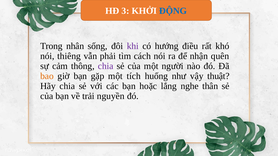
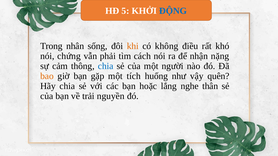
3: 3 -> 5
khi colour: purple -> orange
hướng: hướng -> không
thiêng: thiêng -> chứng
quên: quên -> nặng
chia at (106, 66) colour: purple -> blue
thuật: thuật -> quên
